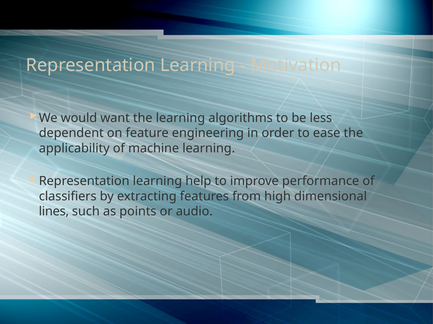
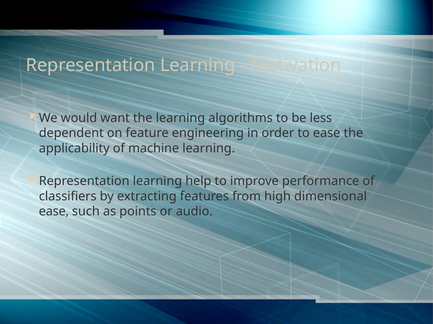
lines at (54, 212): lines -> ease
